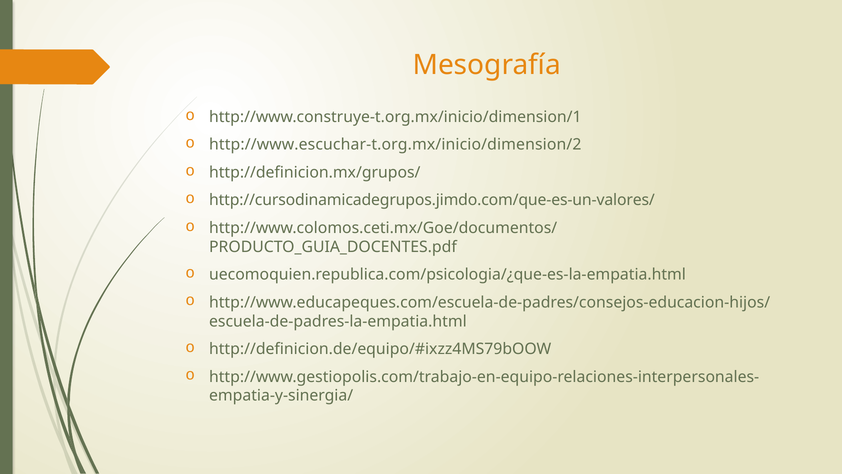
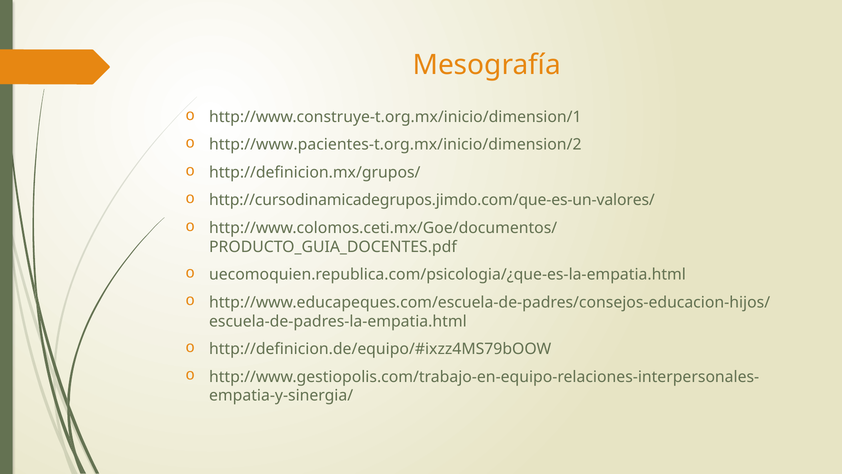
http://www.escuchar-t.org.mx/inicio/dimension/2: http://www.escuchar-t.org.mx/inicio/dimension/2 -> http://www.pacientes-t.org.mx/inicio/dimension/2
